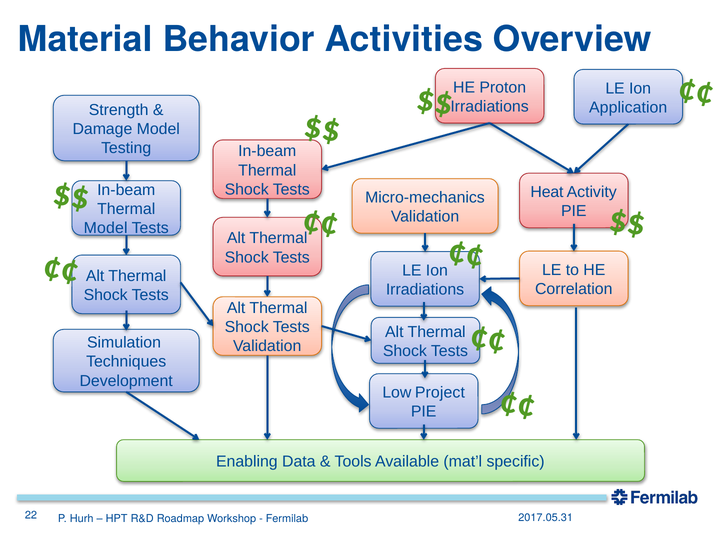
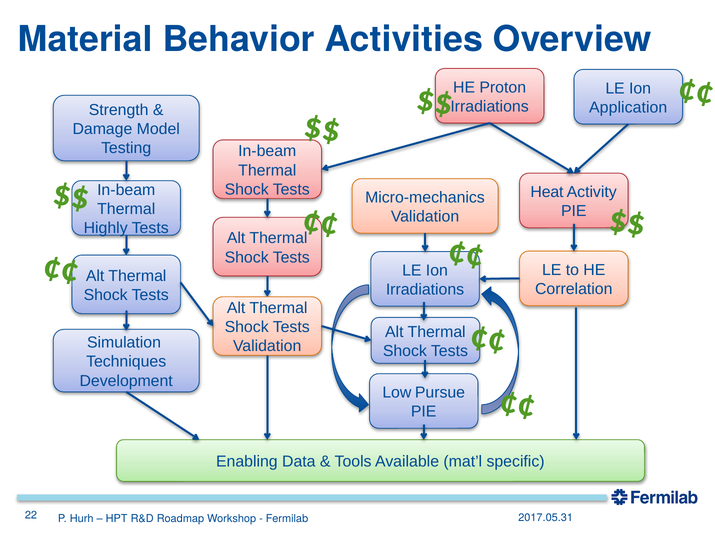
Model at (106, 228): Model -> Highly
Project: Project -> Pursue
